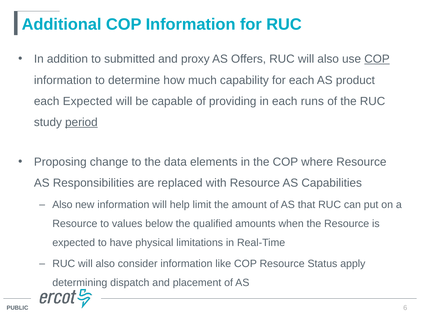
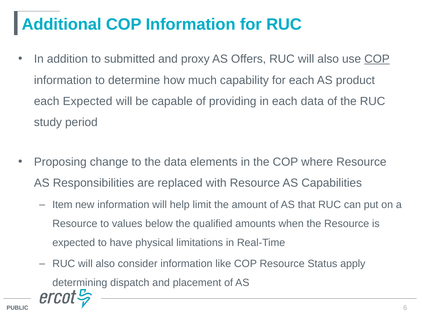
each runs: runs -> data
period underline: present -> none
Also at (62, 205): Also -> Item
